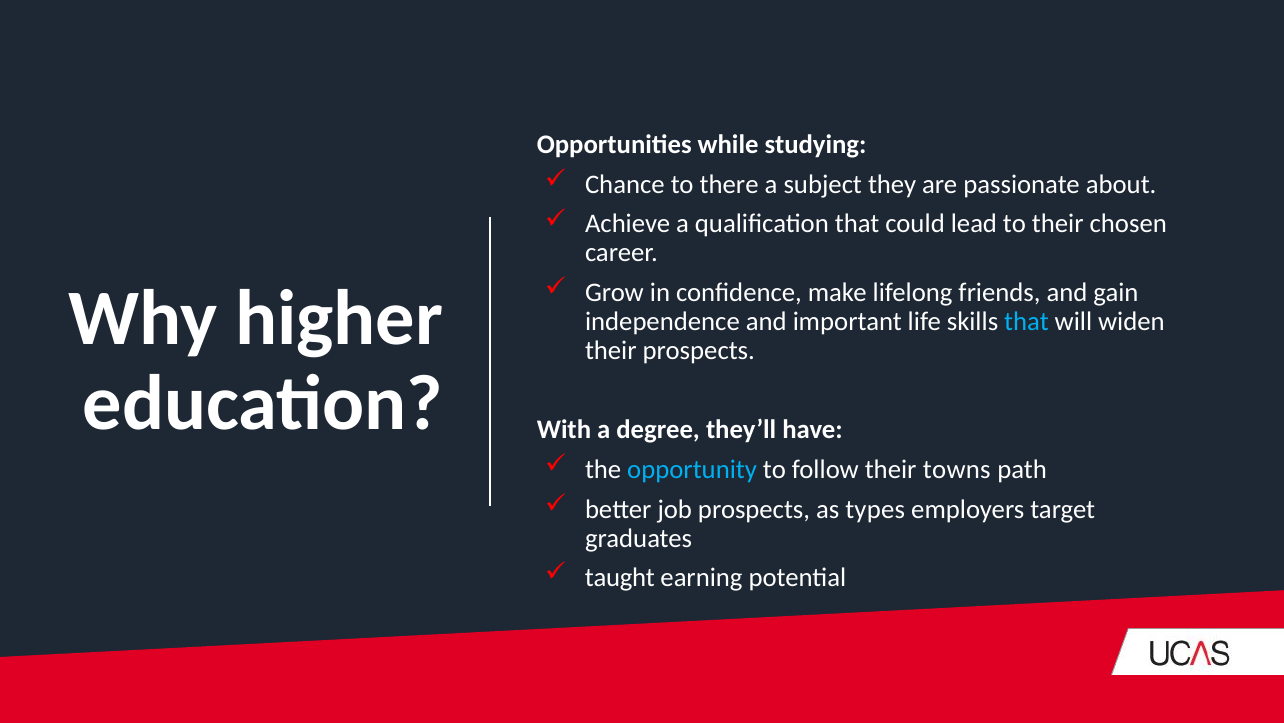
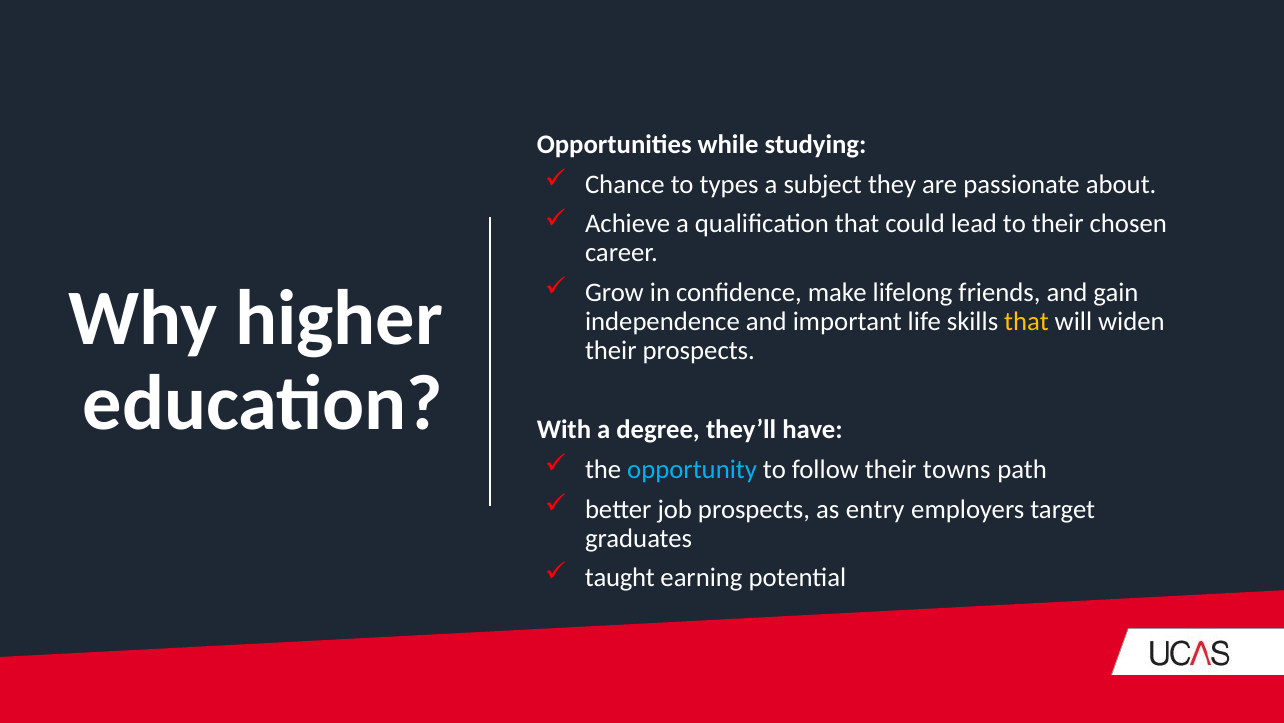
there: there -> types
that at (1026, 321) colour: light blue -> yellow
types: types -> entry
